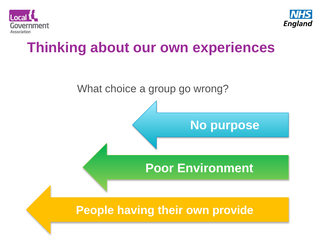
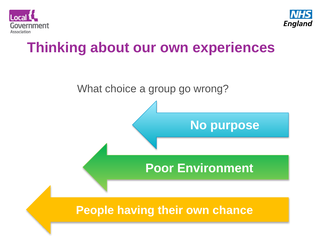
provide: provide -> chance
